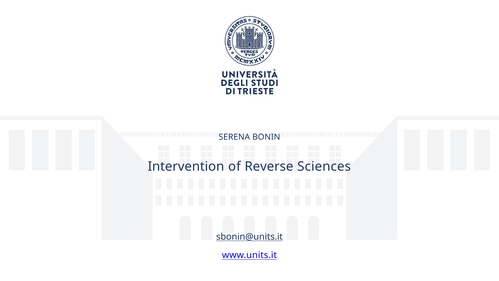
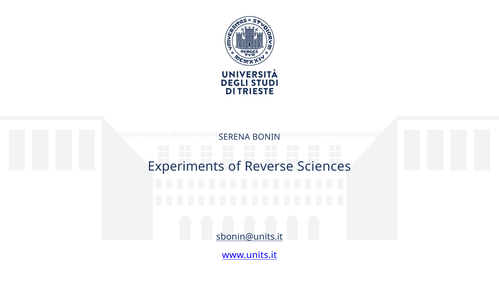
Intervention: Intervention -> Experiments
